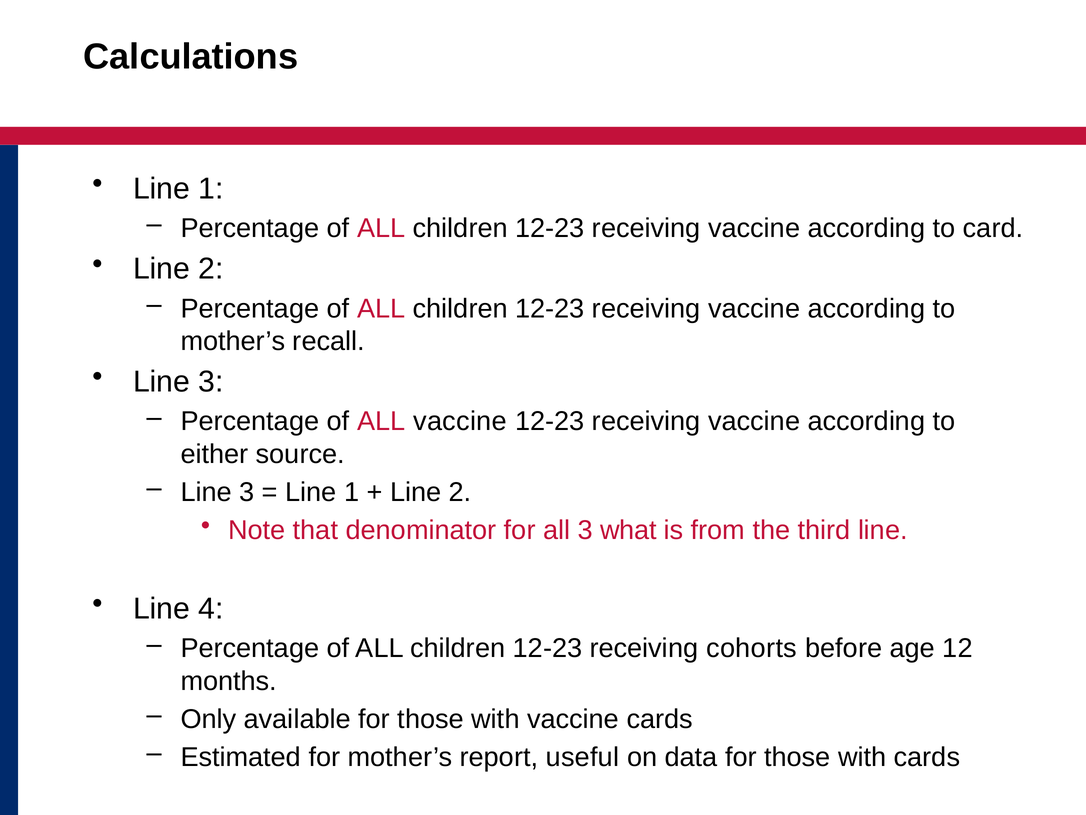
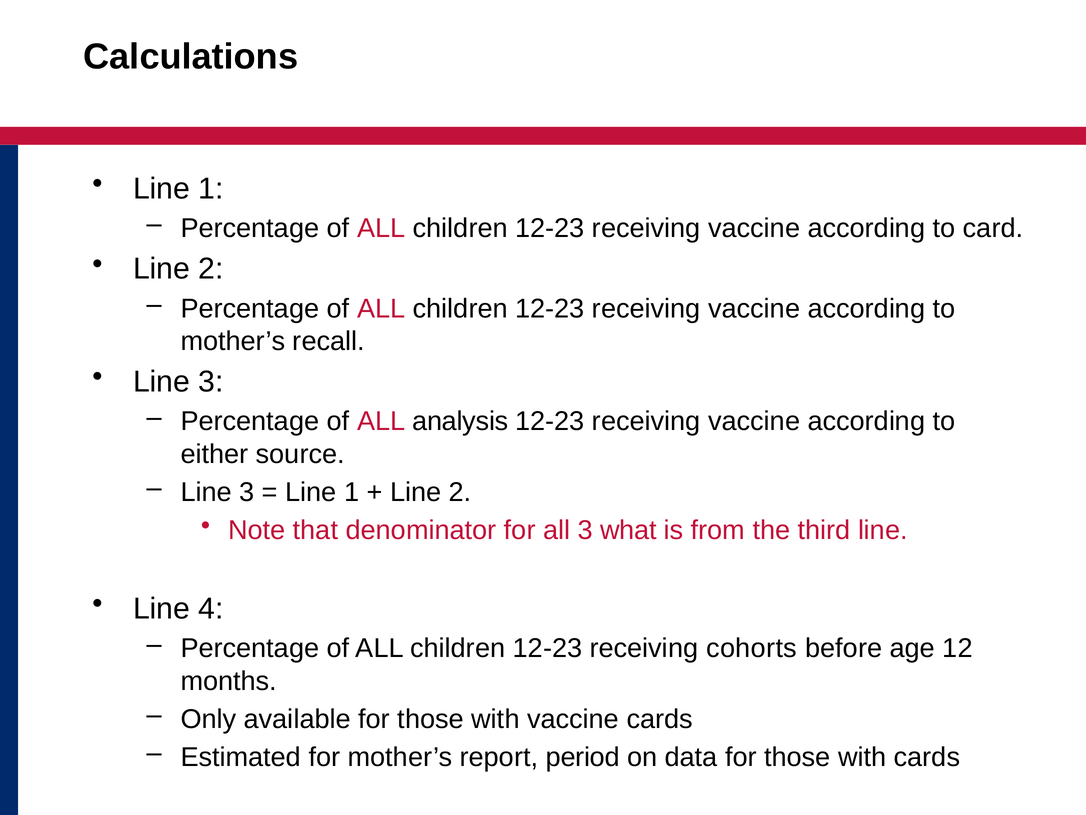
ALL vaccine: vaccine -> analysis
useful: useful -> period
